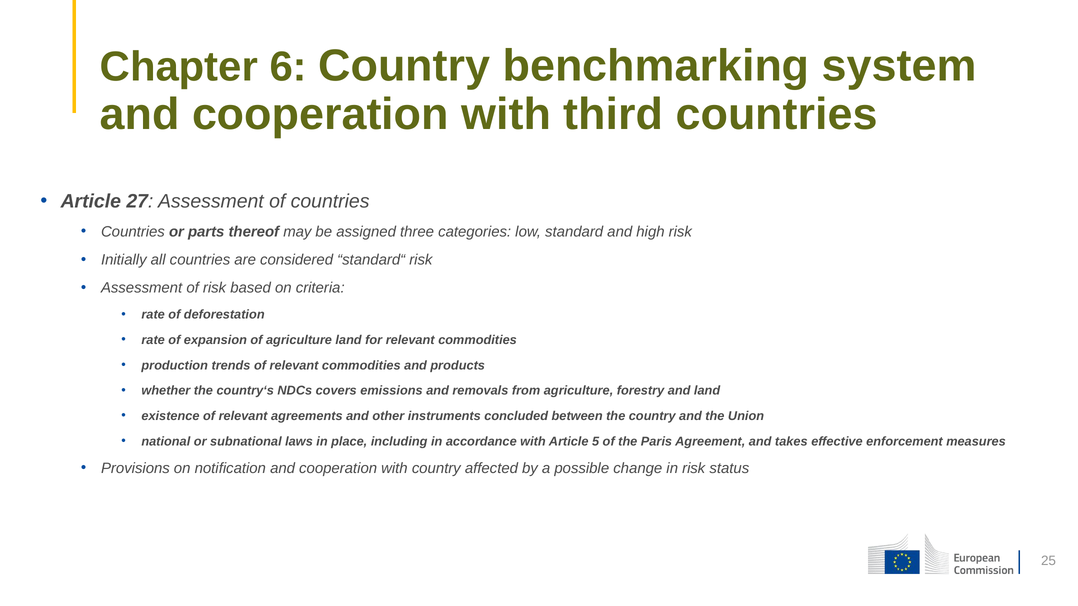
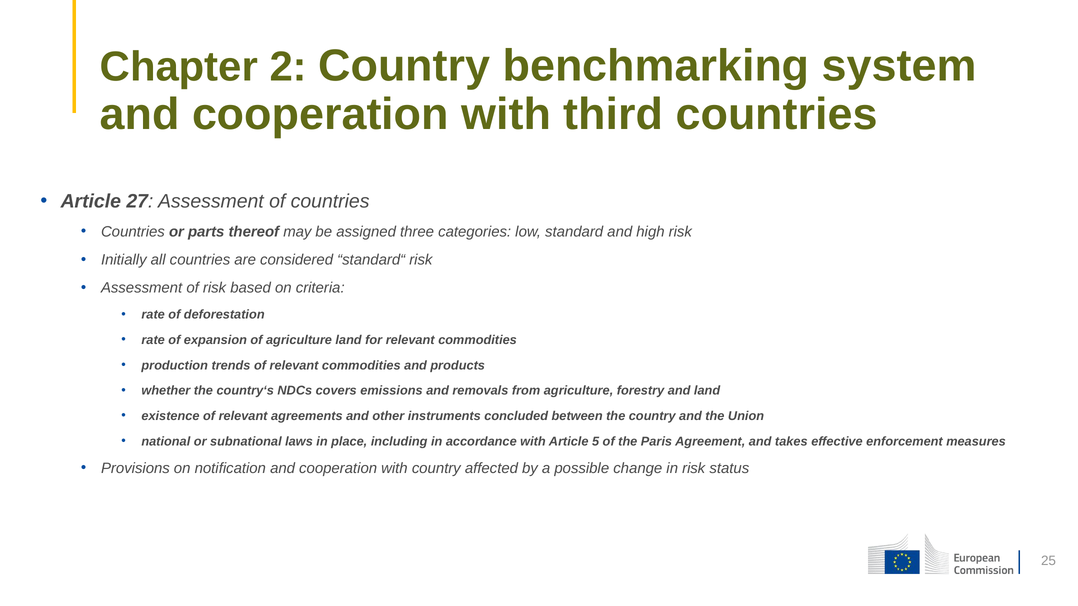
6: 6 -> 2
